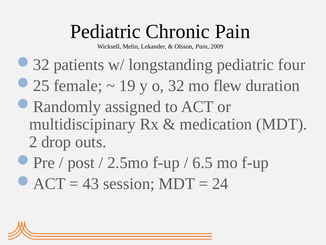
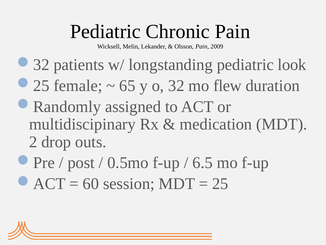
four: four -> look
19: 19 -> 65
2.5mo: 2.5mo -> 0.5mo
43: 43 -> 60
24: 24 -> 25
